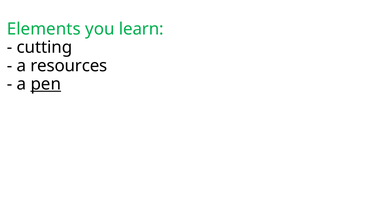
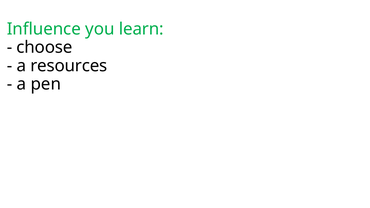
Elements: Elements -> Influence
cutting: cutting -> choose
pen underline: present -> none
